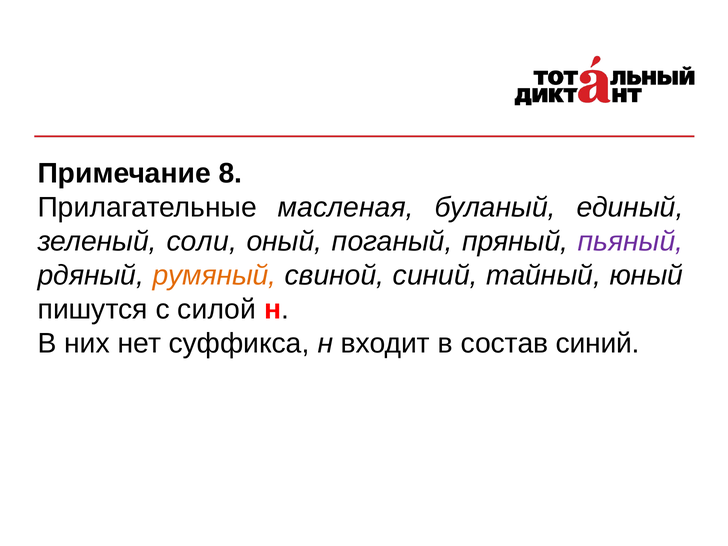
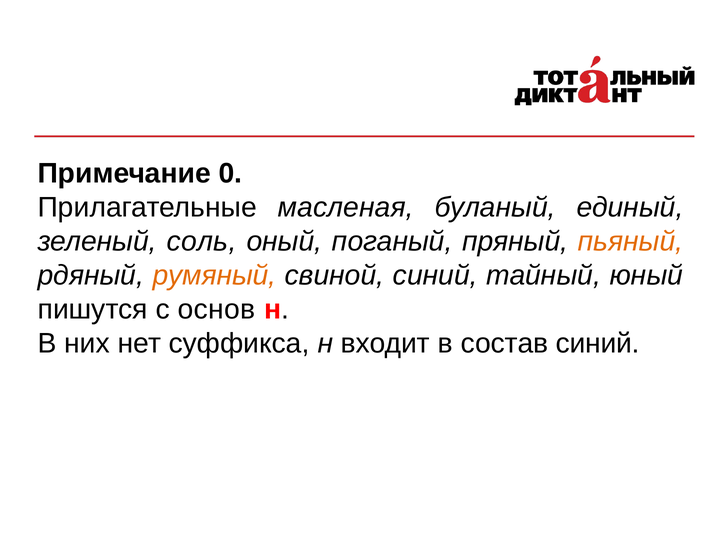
8: 8 -> 0
соли: соли -> соль
пьяный colour: purple -> orange
силой: силой -> основ
